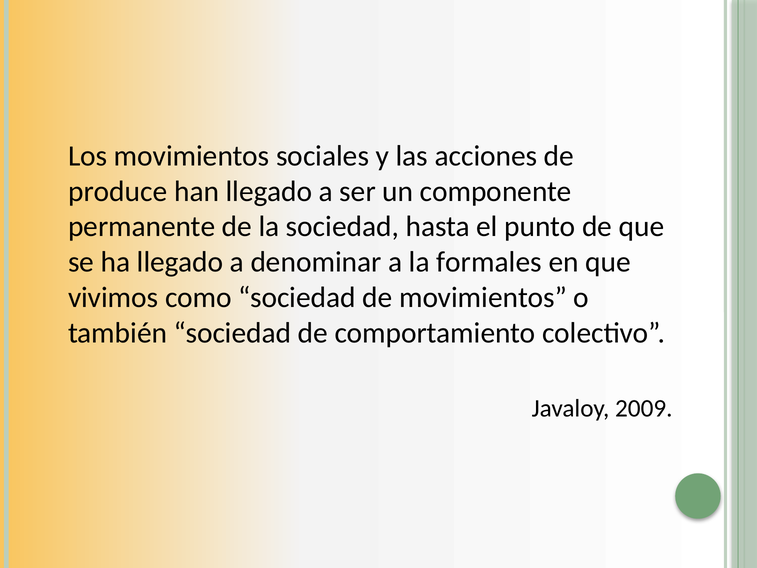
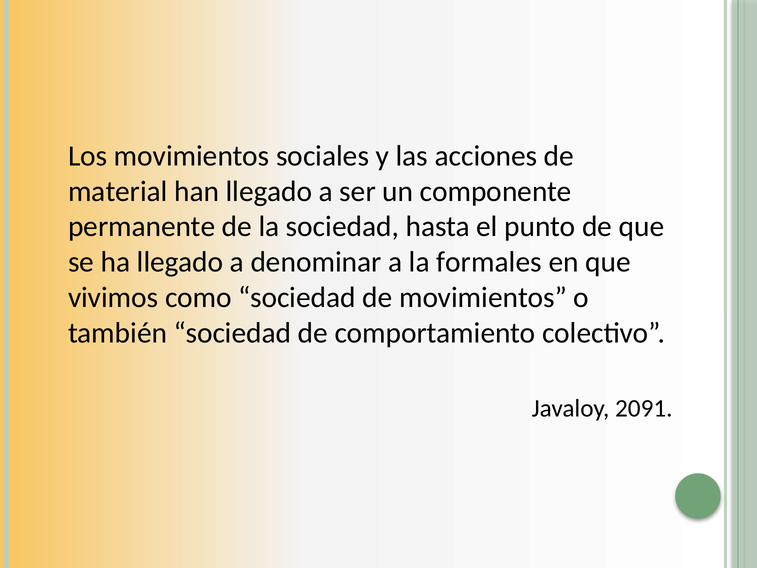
produce: produce -> material
2009: 2009 -> 2091
